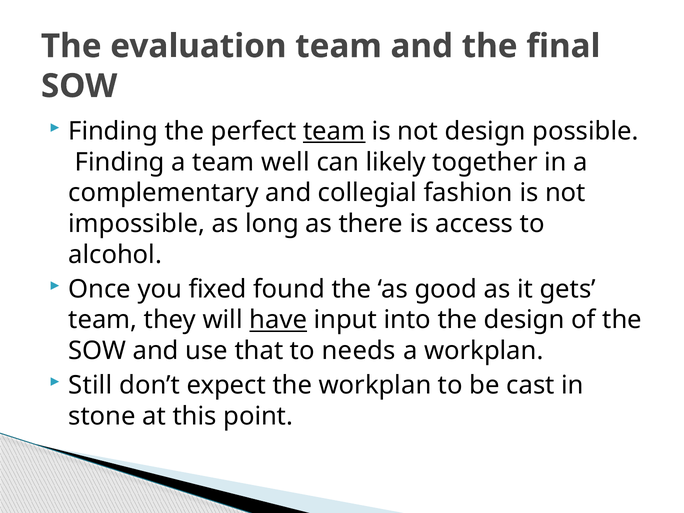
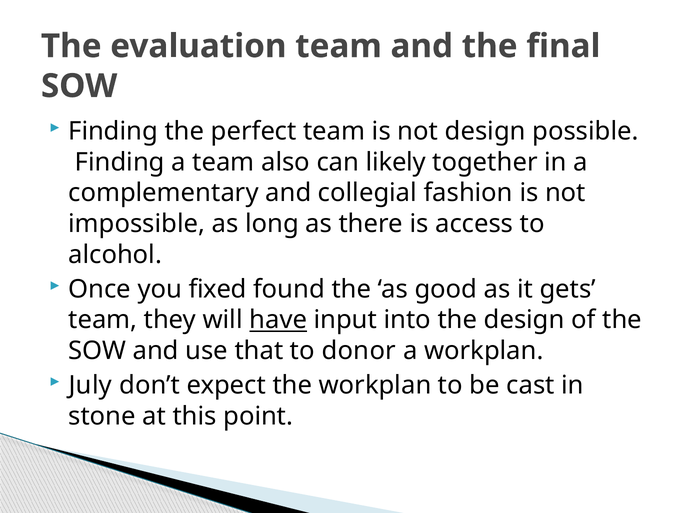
team at (334, 131) underline: present -> none
well: well -> also
needs: needs -> donor
Still: Still -> July
